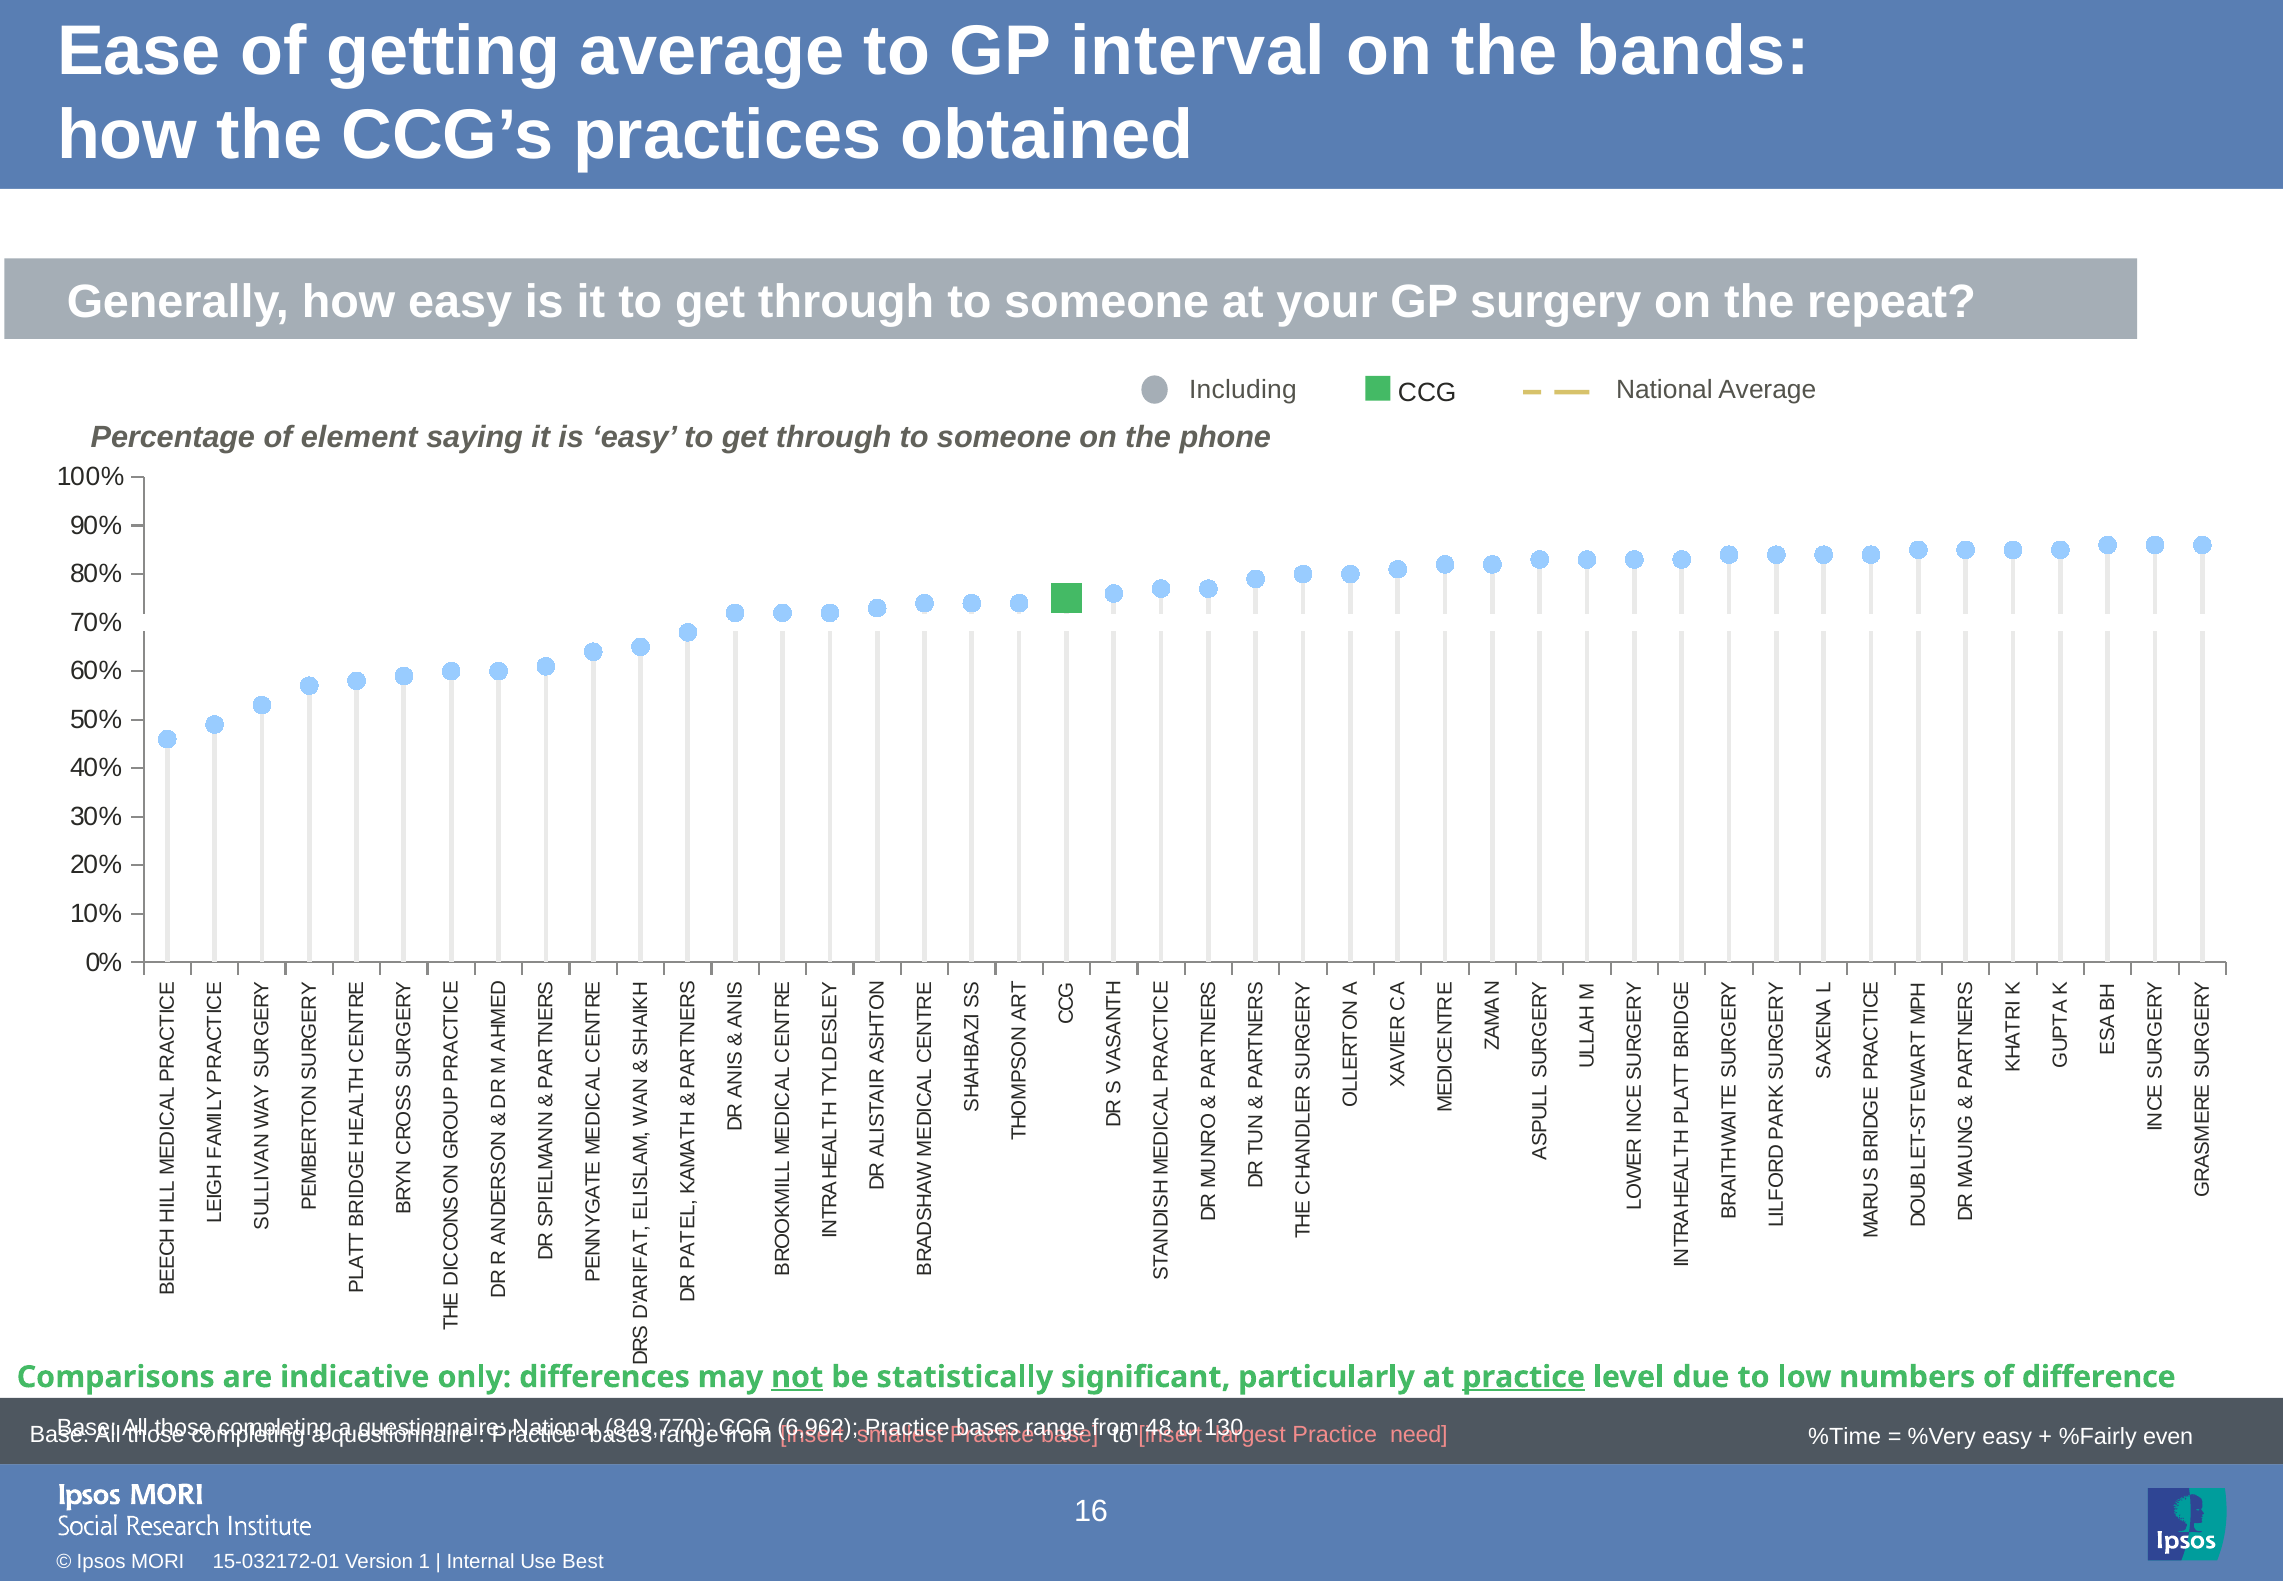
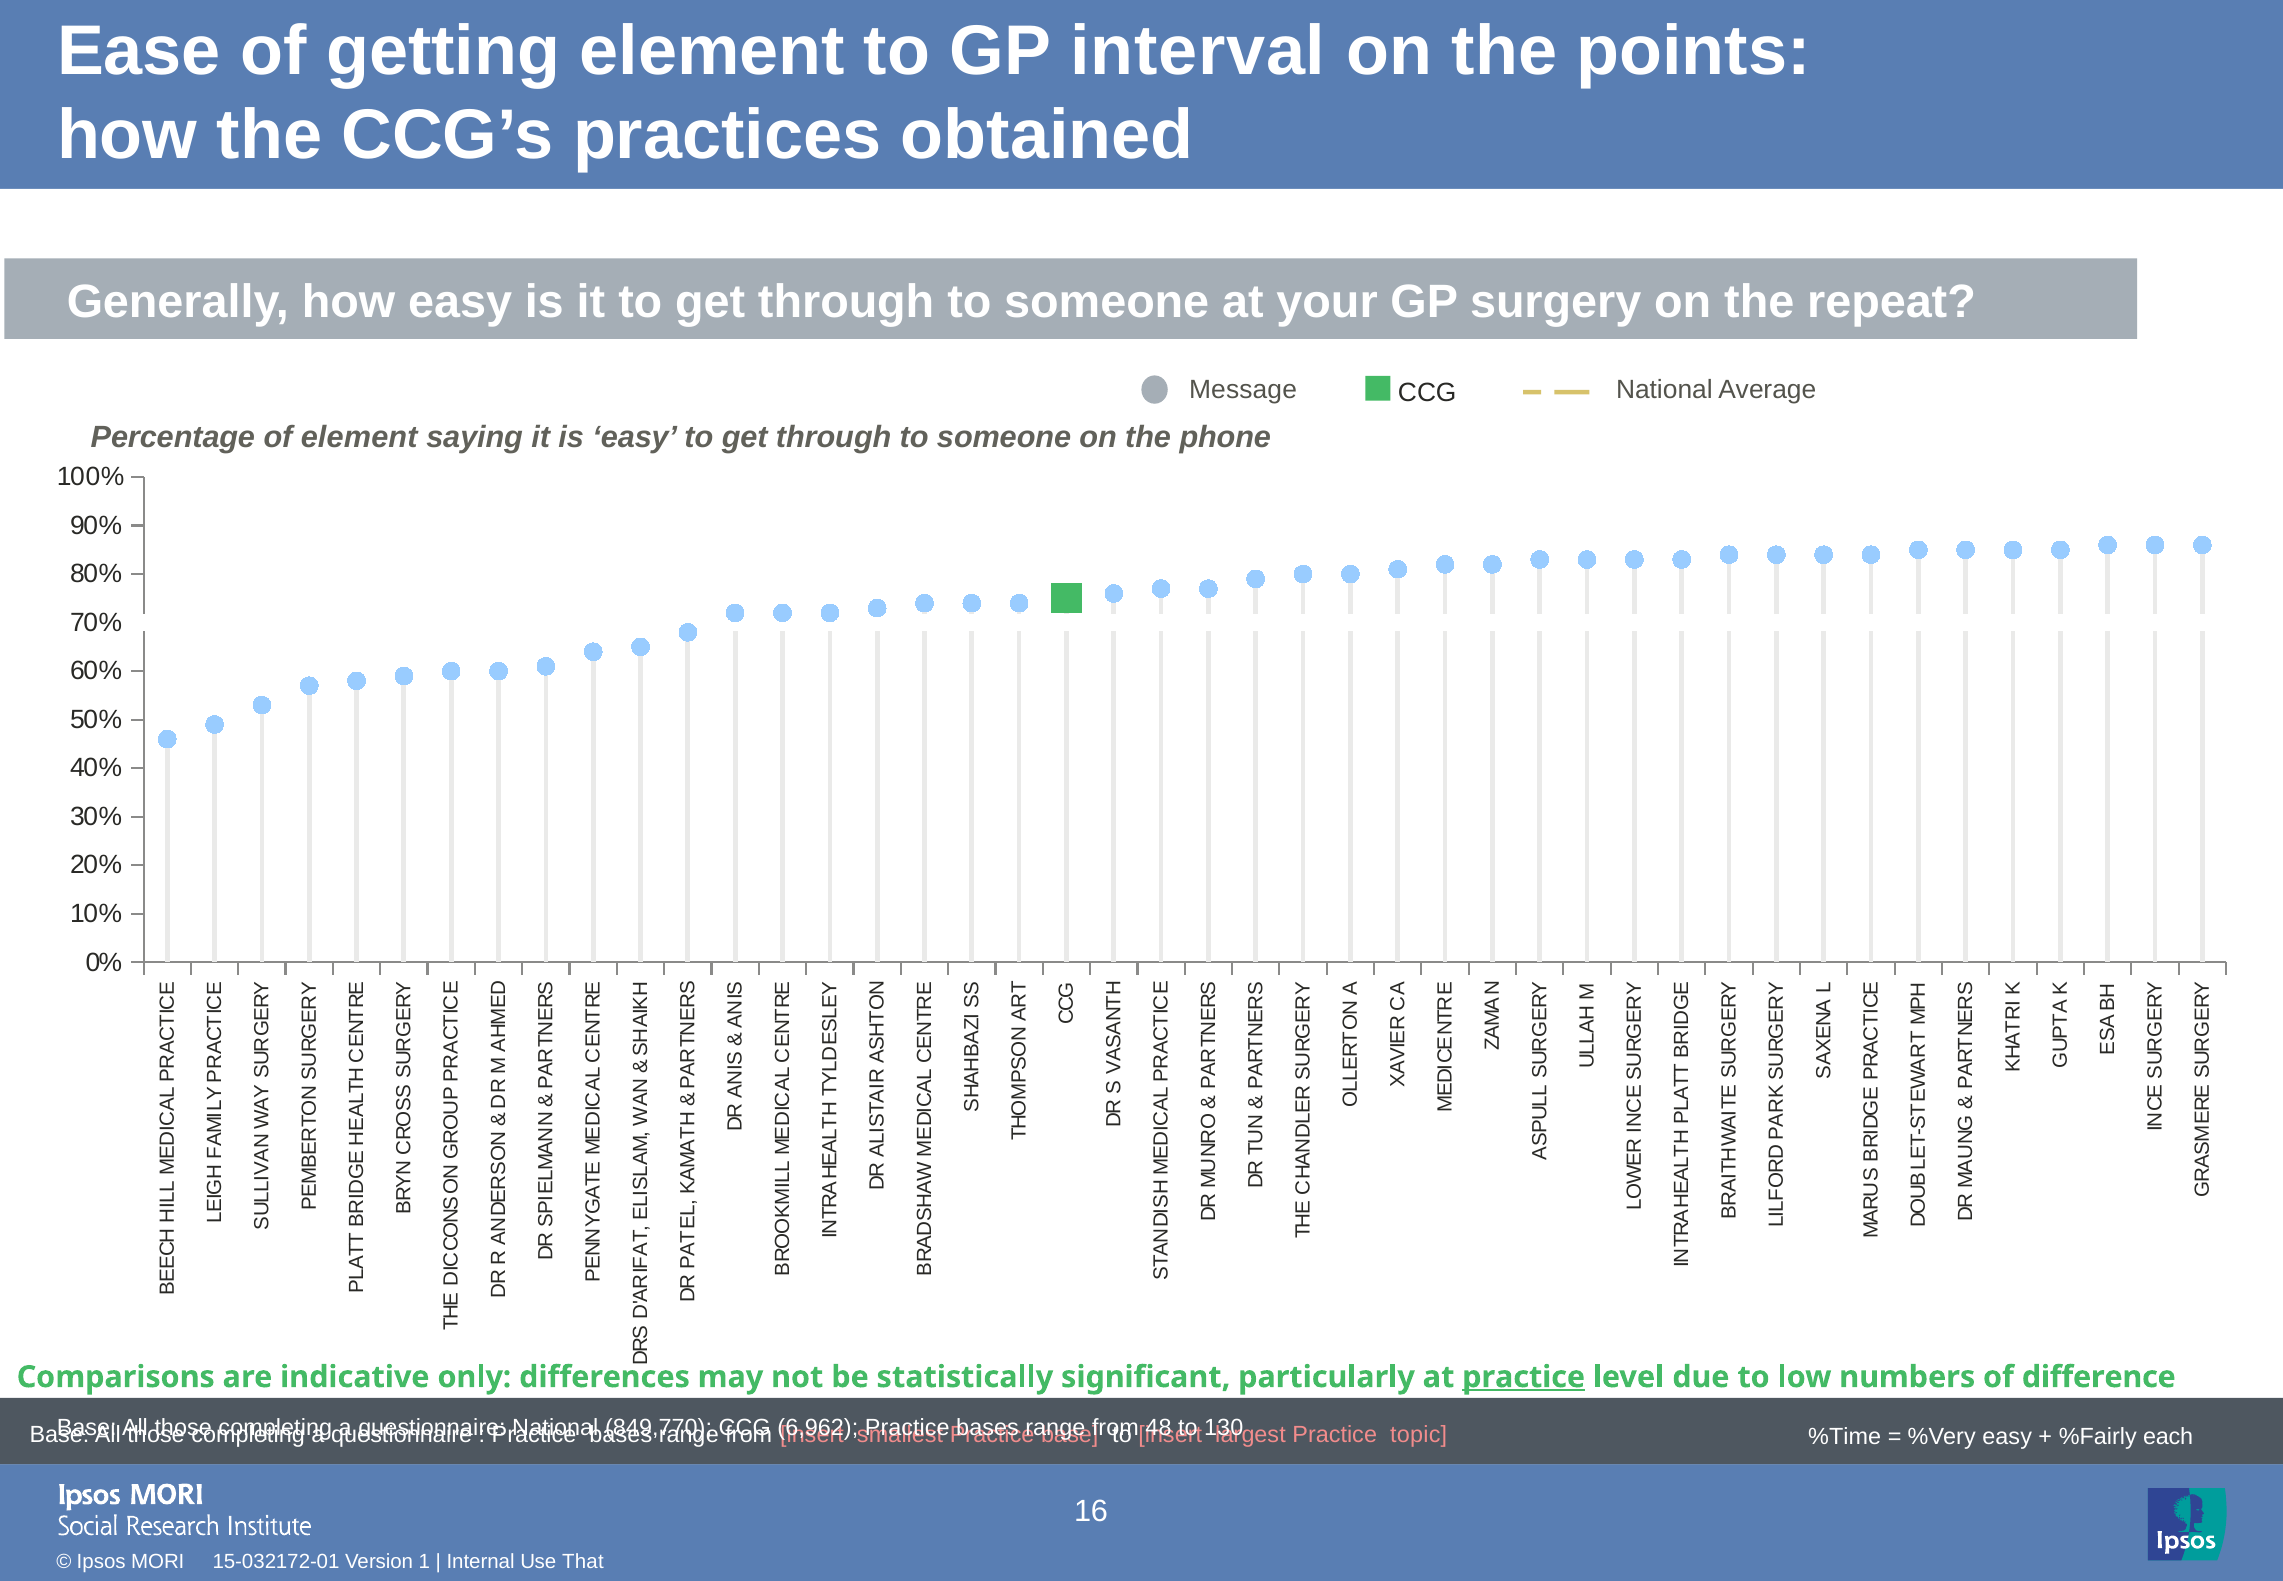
getting average: average -> element
bands: bands -> points
Including: Including -> Message
not underline: present -> none
need: need -> topic
even: even -> each
Best: Best -> That
